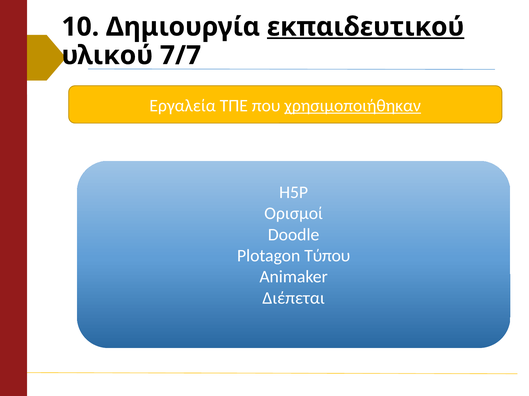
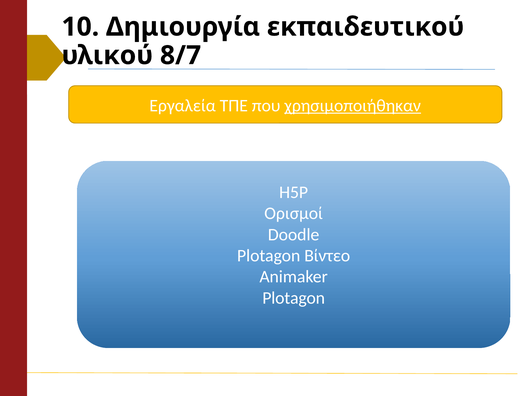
εκπαιδευτικού underline: present -> none
7/7: 7/7 -> 8/7
Τύπου: Τύπου -> Βίντεο
Διέπεται at (294, 299): Διέπεται -> Plotagon
